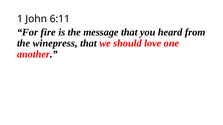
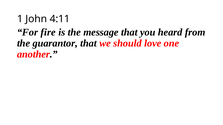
6:11: 6:11 -> 4:11
winepress: winepress -> guarantor
